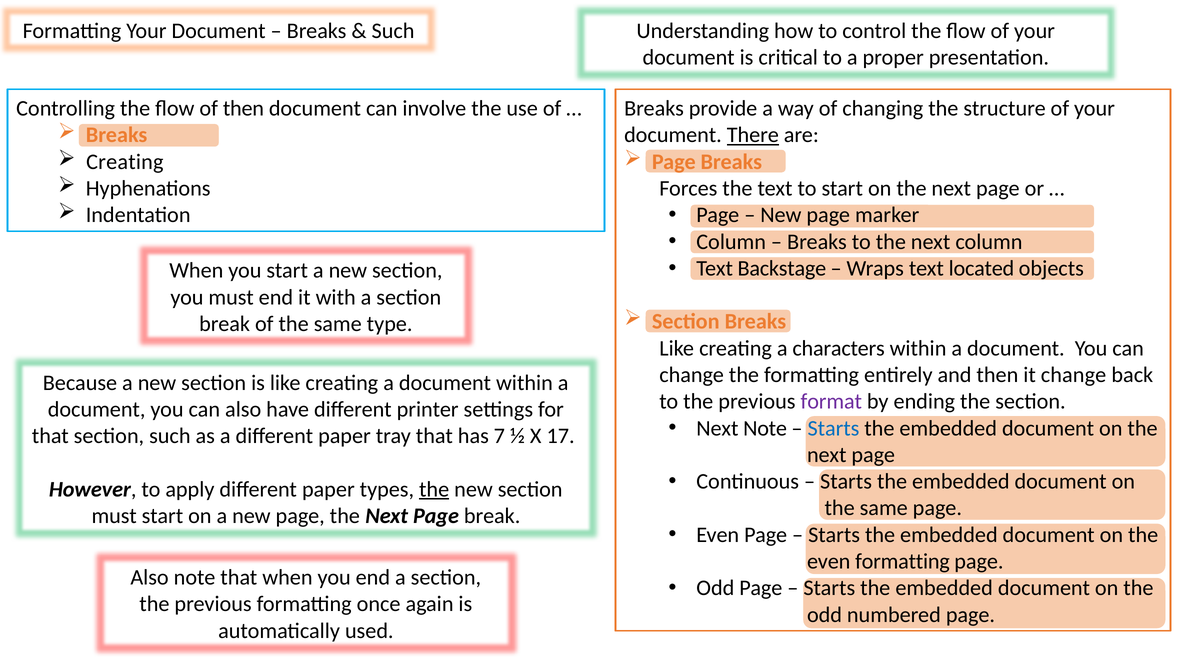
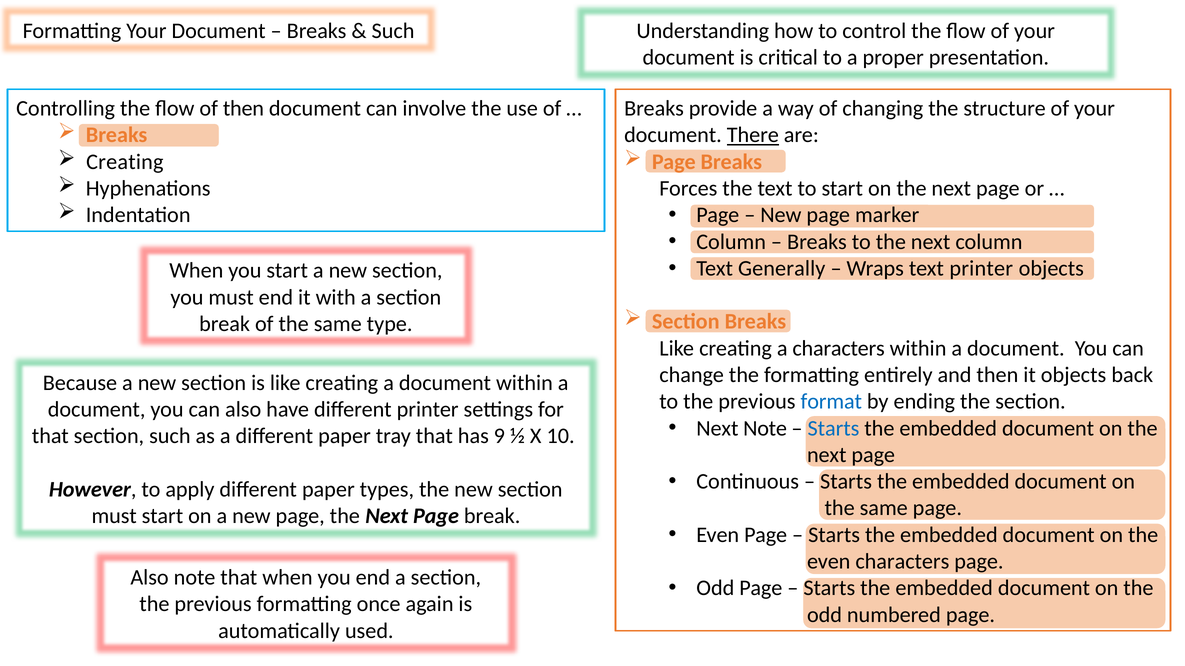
Backstage: Backstage -> Generally
text located: located -> printer
it change: change -> objects
format colour: purple -> blue
7: 7 -> 9
17: 17 -> 10
the at (434, 490) underline: present -> none
even formatting: formatting -> characters
